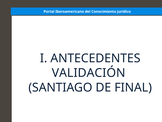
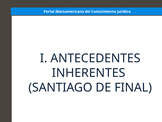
VALIDACIÓN: VALIDACIÓN -> INHERENTES
